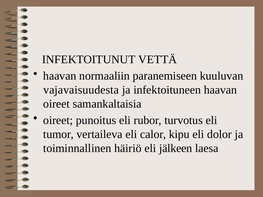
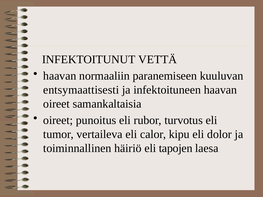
vajavaisuudesta: vajavaisuudesta -> entsymaattisesti
jälkeen: jälkeen -> tapojen
